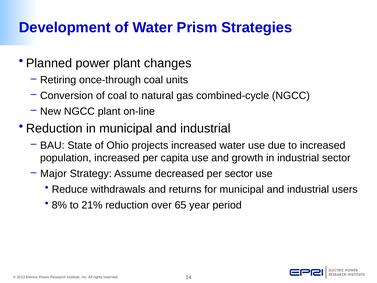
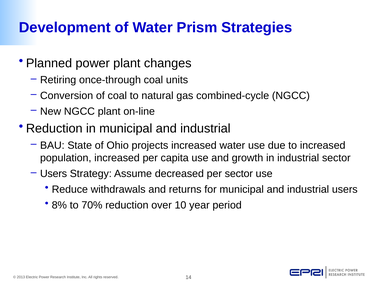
Major at (53, 174): Major -> Users
21%: 21% -> 70%
65: 65 -> 10
